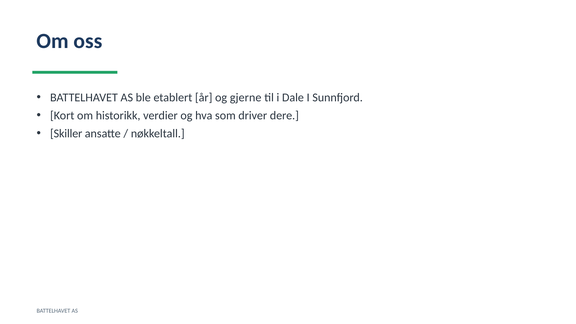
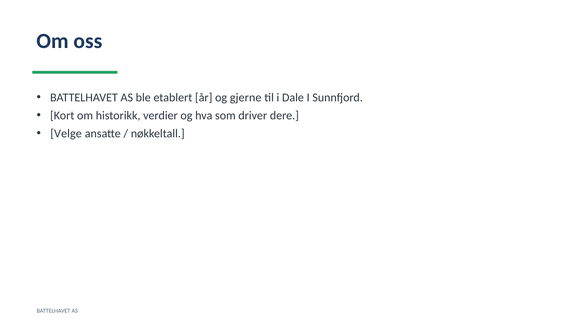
Skiller: Skiller -> Velge
